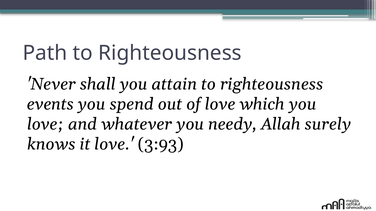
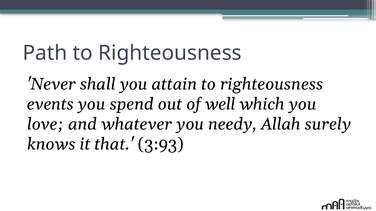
of love: love -> well
it love: love -> that
